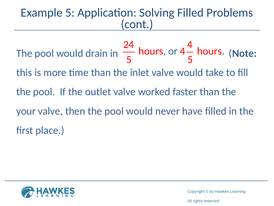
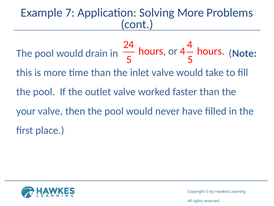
Example 5: 5 -> 7
Solving Filled: Filled -> More
